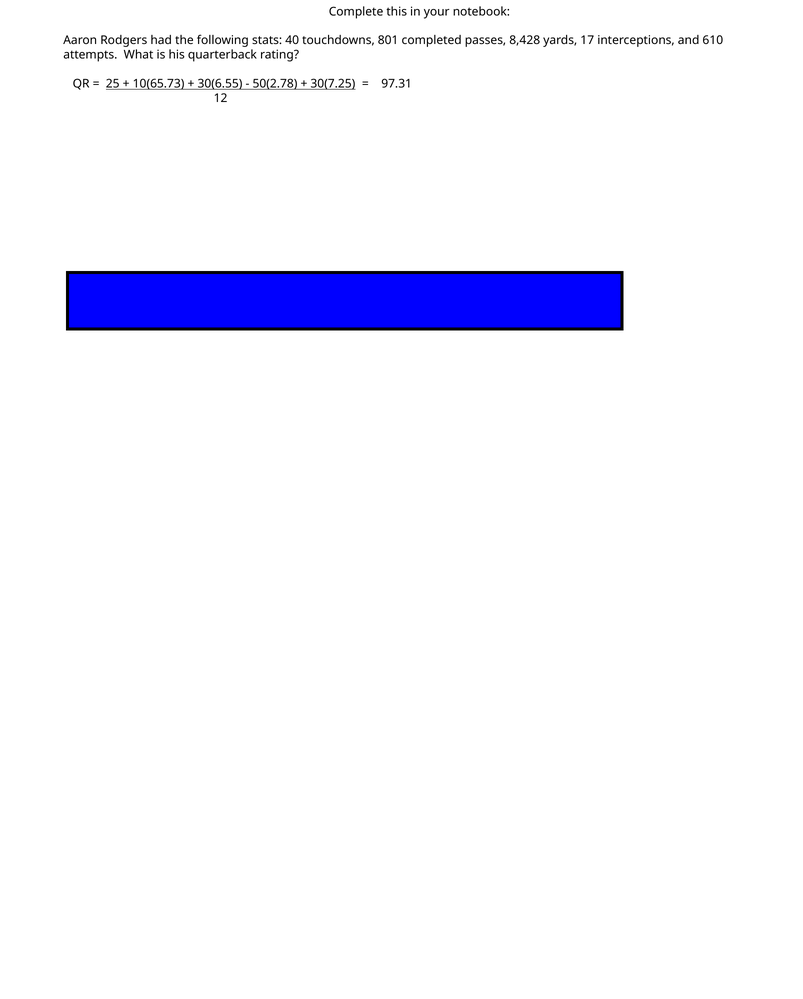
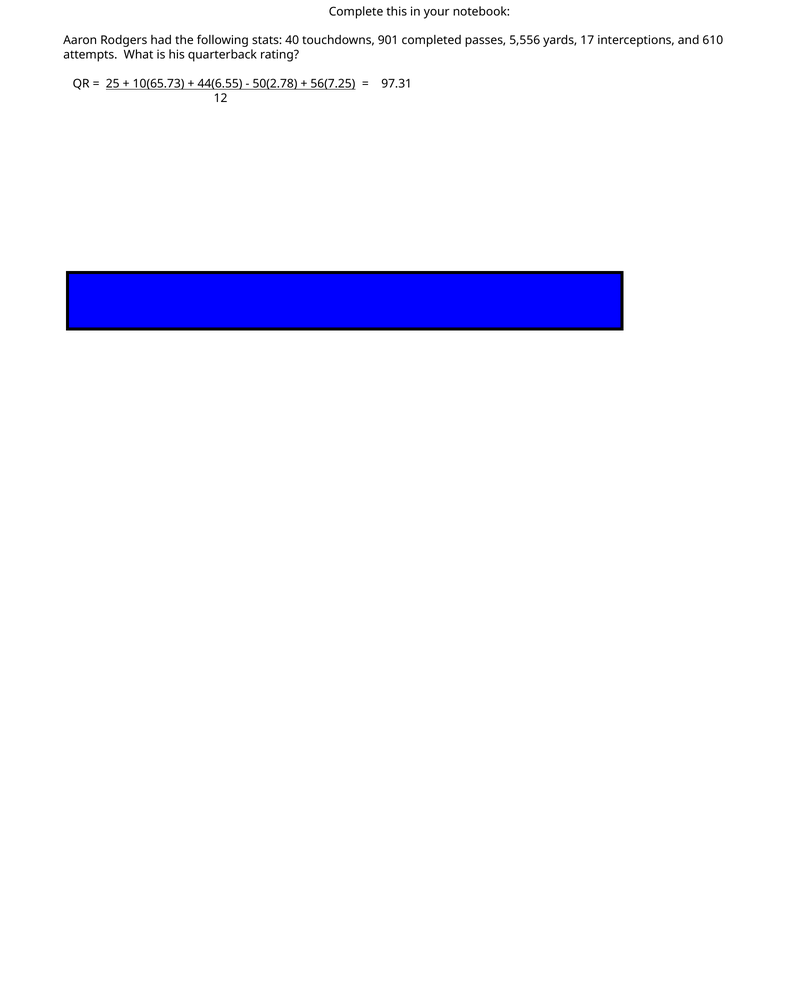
801: 801 -> 901
8,428: 8,428 -> 5,556
30(6.55: 30(6.55 -> 44(6.55
30(7.25: 30(7.25 -> 56(7.25
